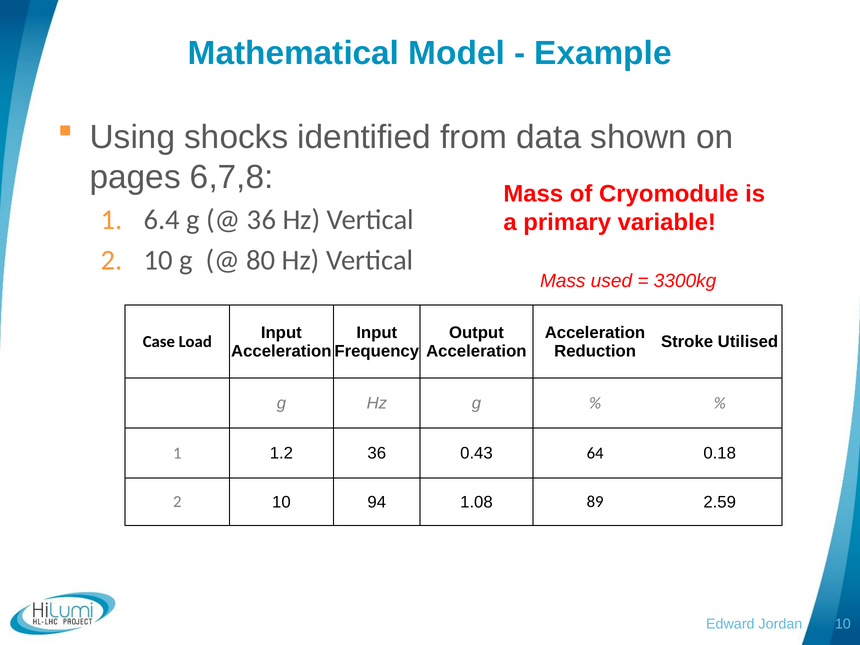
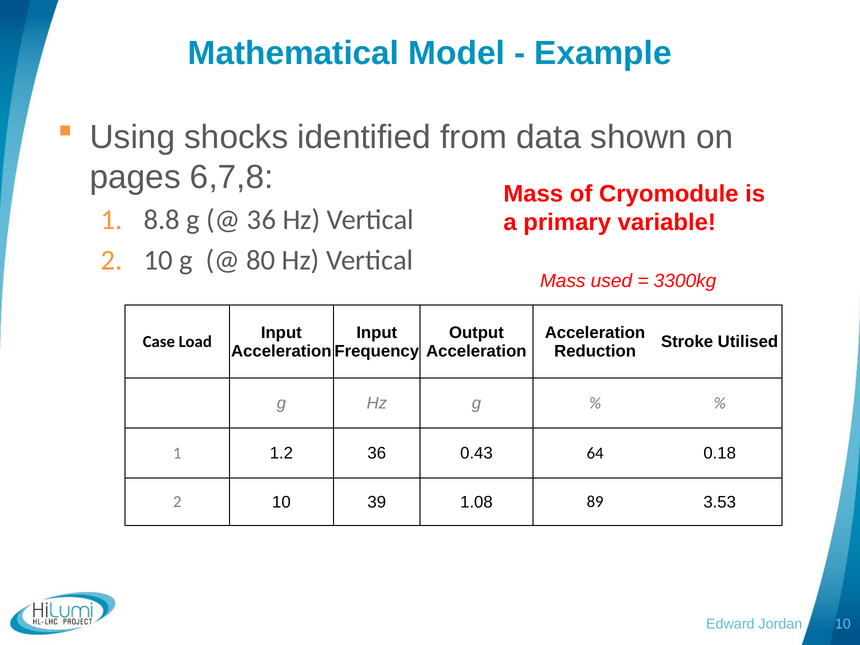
6.4: 6.4 -> 8.8
94: 94 -> 39
2.59: 2.59 -> 3.53
